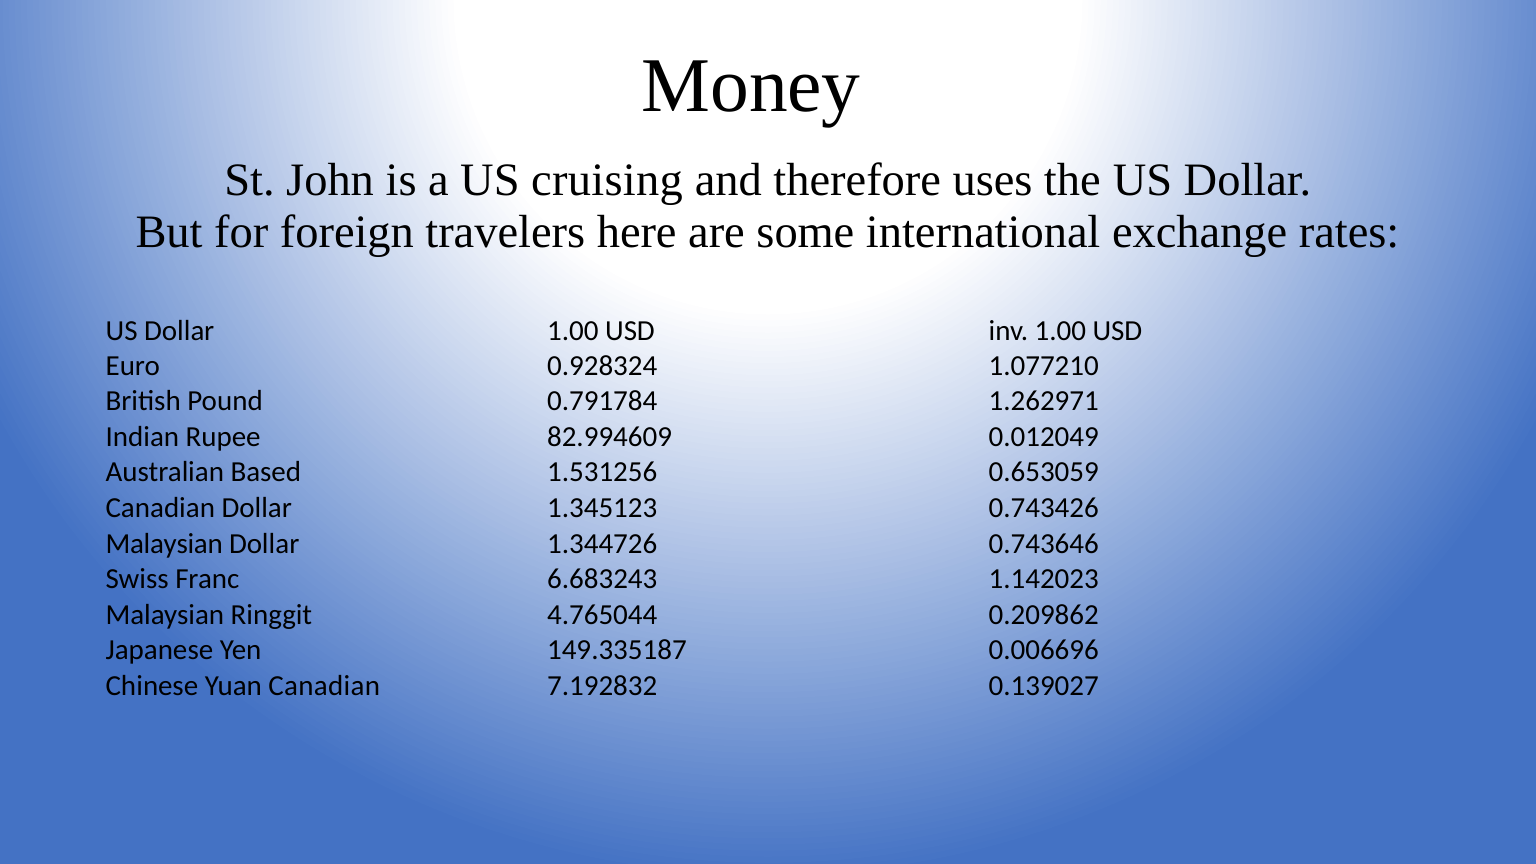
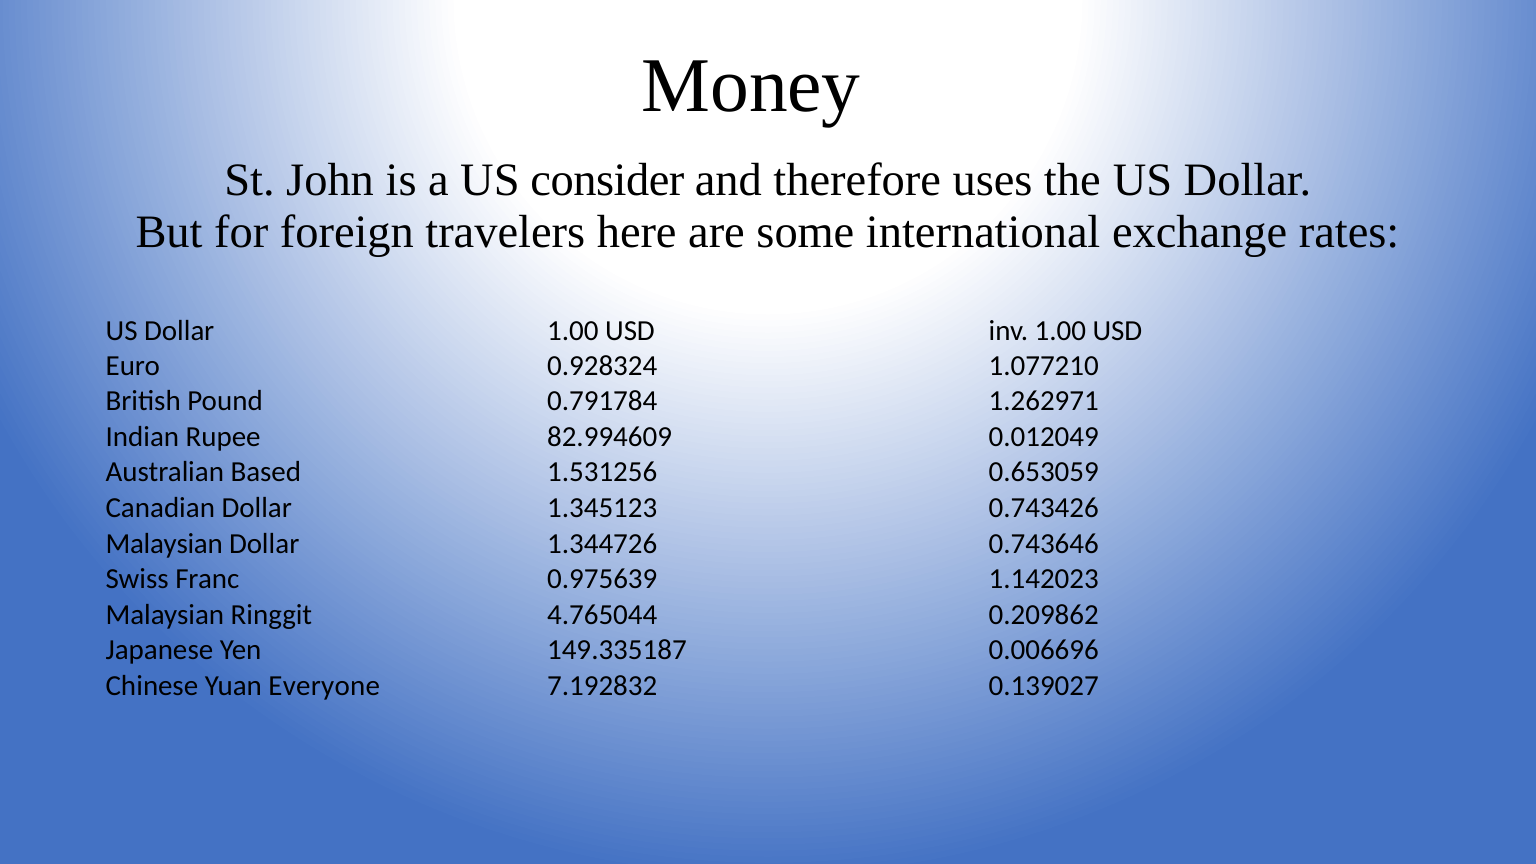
cruising: cruising -> consider
6.683243: 6.683243 -> 0.975639
Yuan Canadian: Canadian -> Everyone
